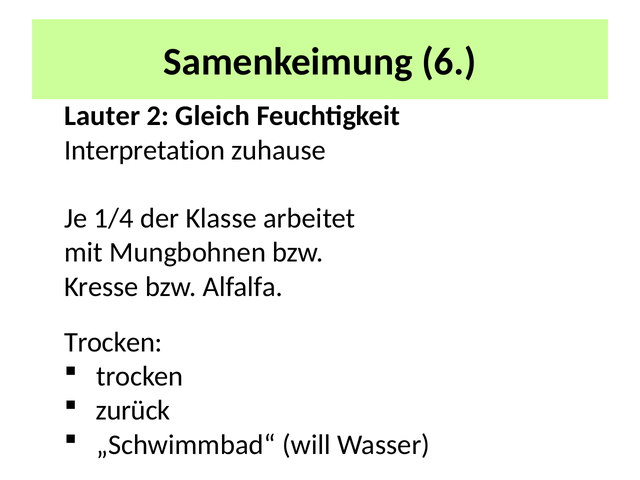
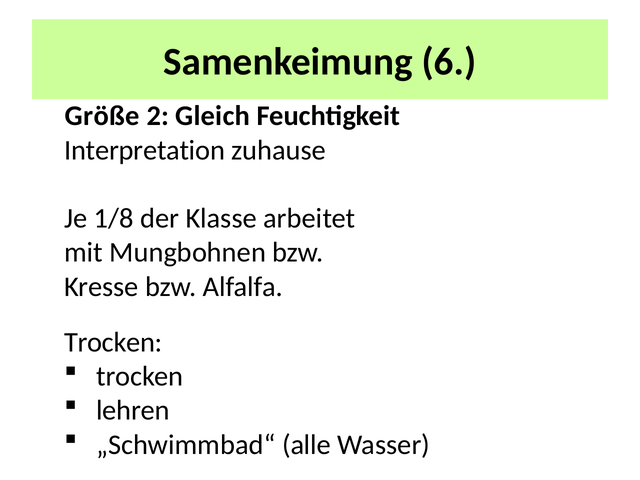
Lauter: Lauter -> Größe
1/4: 1/4 -> 1/8
zurück: zurück -> lehren
will: will -> alle
